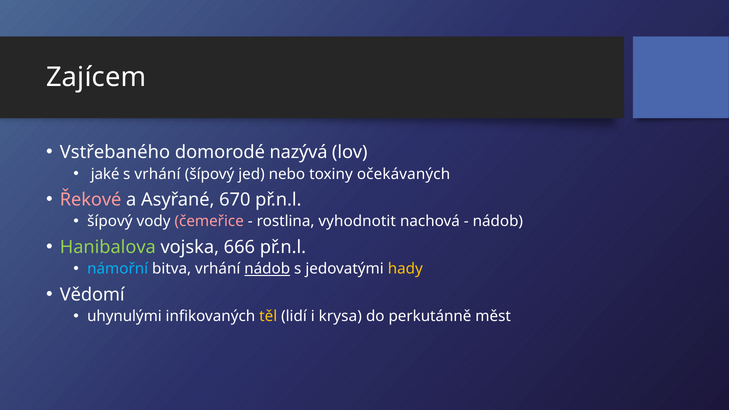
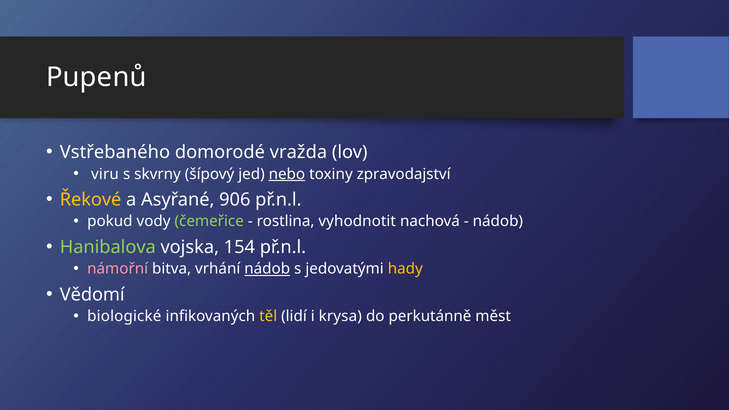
Zajícem: Zajícem -> Pupenů
nazývá: nazývá -> vražda
jaké: jaké -> viru
s vrhání: vrhání -> skvrny
nebo underline: none -> present
očekávaných: očekávaných -> zpravodajství
Řekové colour: pink -> yellow
670: 670 -> 906
šípový at (110, 221): šípový -> pokud
čemeřice colour: pink -> light green
666: 666 -> 154
námořní colour: light blue -> pink
uhynulými: uhynulými -> biologické
